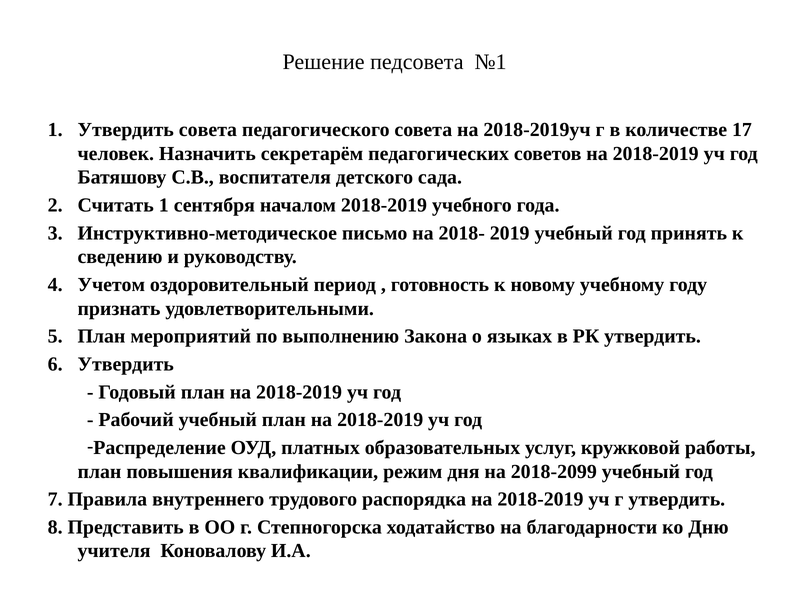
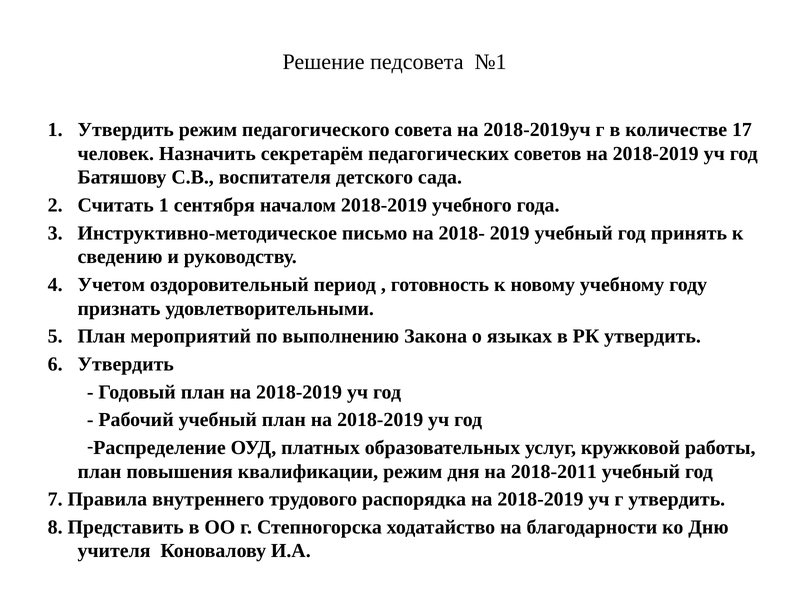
Утвердить совета: совета -> режим
2018-2099: 2018-2099 -> 2018-2011
